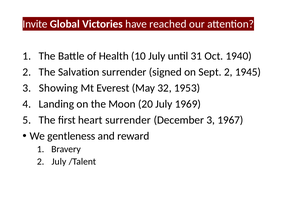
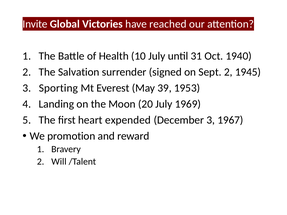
Showing: Showing -> Sporting
32: 32 -> 39
heart surrender: surrender -> expended
gentleness: gentleness -> promotion
2 July: July -> Will
